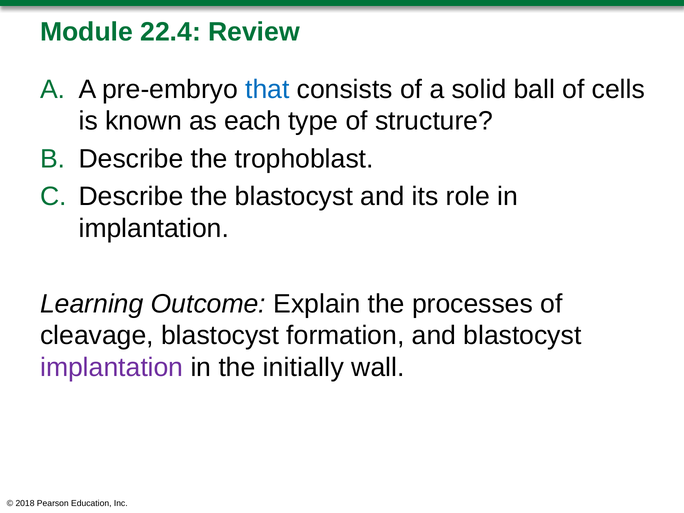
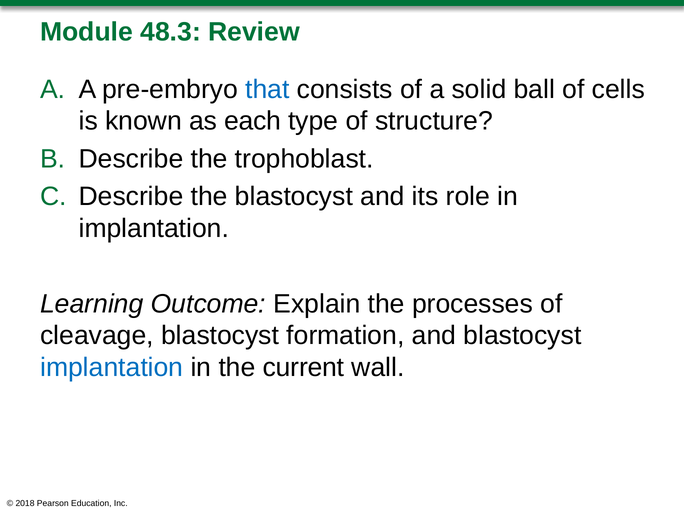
22.4: 22.4 -> 48.3
implantation at (112, 368) colour: purple -> blue
initially: initially -> current
